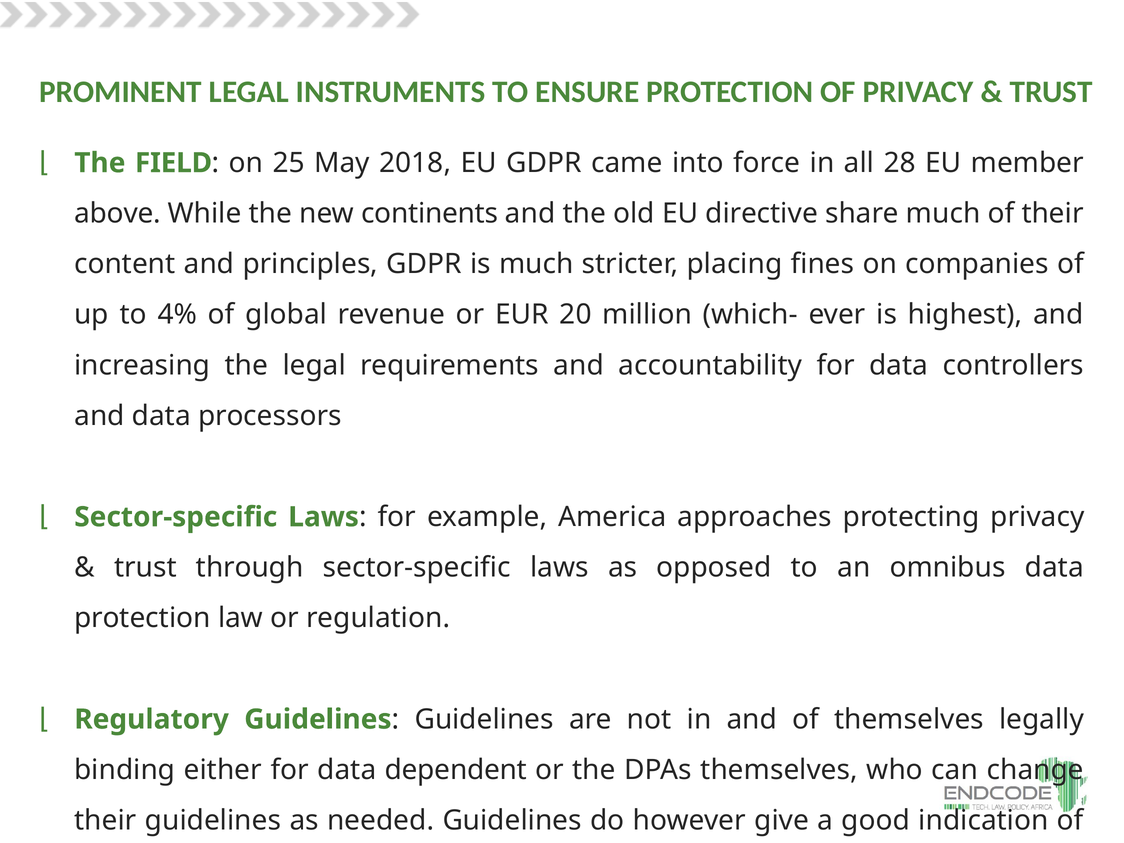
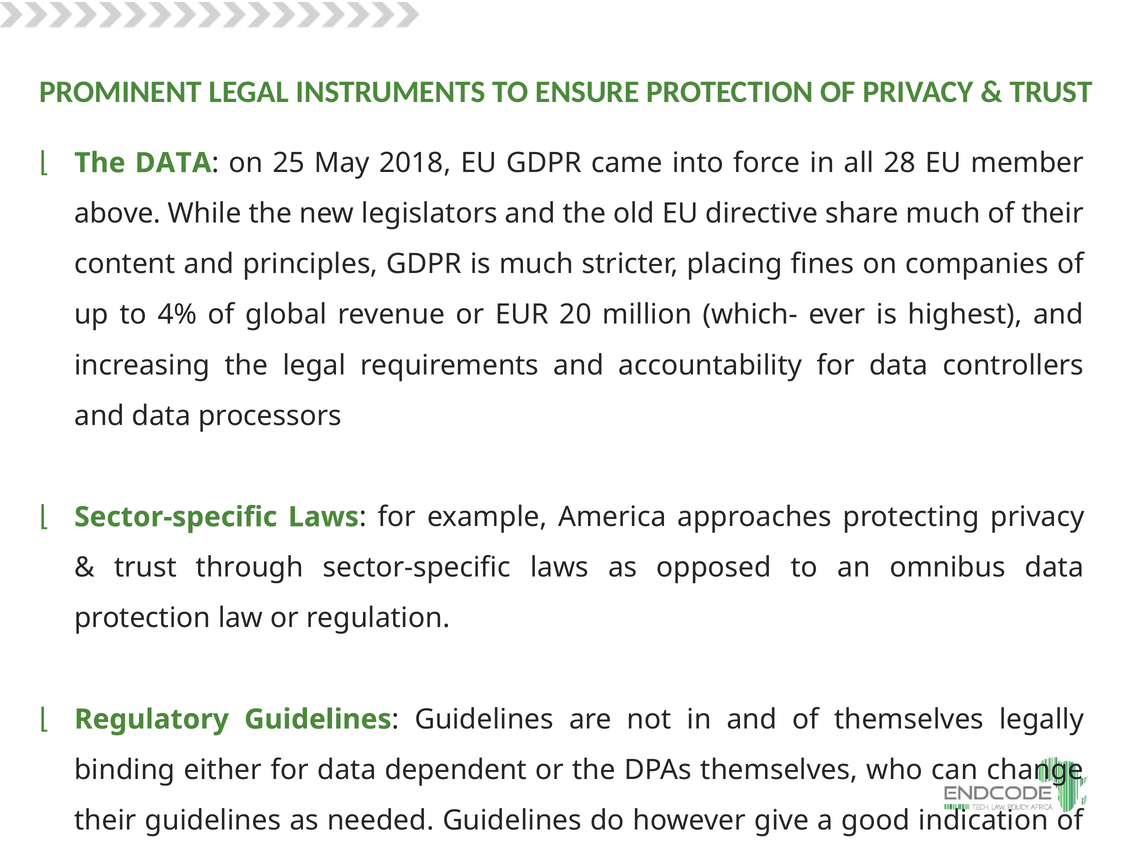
The FIELD: FIELD -> DATA
continents: continents -> legislators
